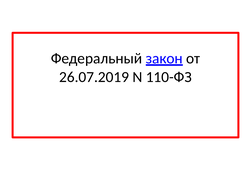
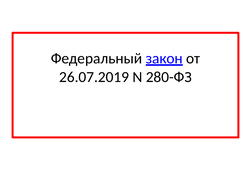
110-ФЗ: 110-ФЗ -> 280-ФЗ
